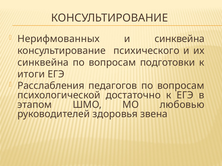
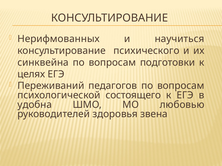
и cинквейна: cинквейна -> научиться
итоги: итоги -> целях
Расслабления: Расслабления -> Переживаний
достаточно: достаточно -> состоящего
этапом: этапом -> удобна
